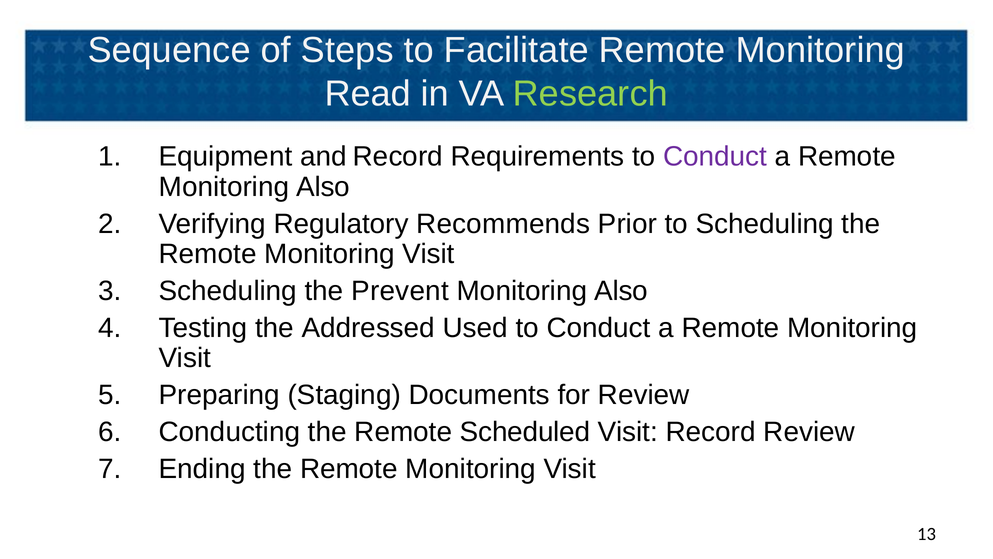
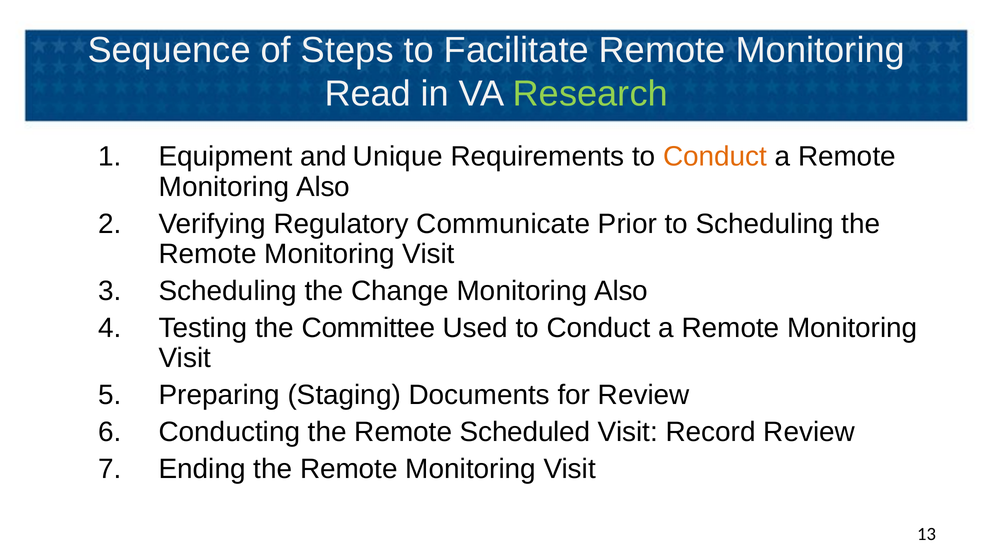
and Record: Record -> Unique
Conduct at (715, 157) colour: purple -> orange
Recommends: Recommends -> Communicate
Prevent: Prevent -> Change
Addressed: Addressed -> Committee
